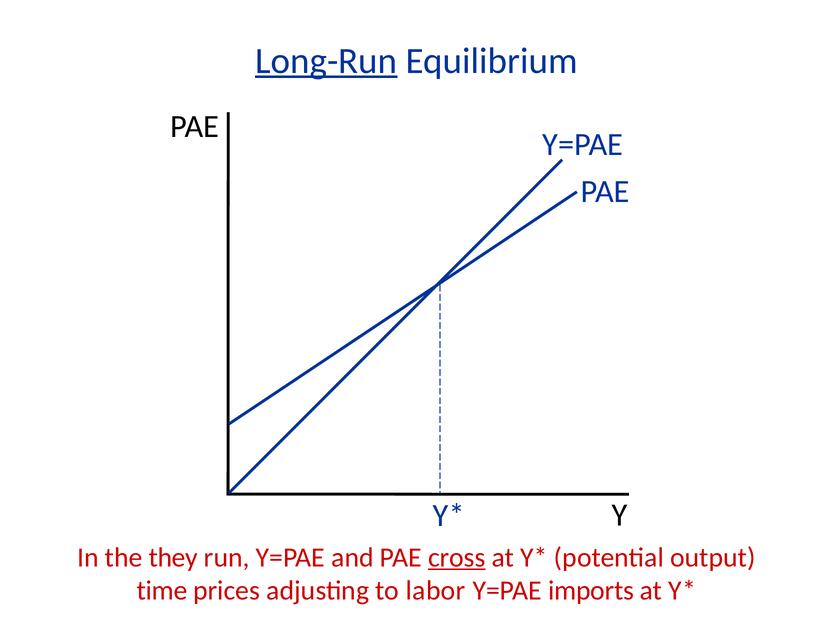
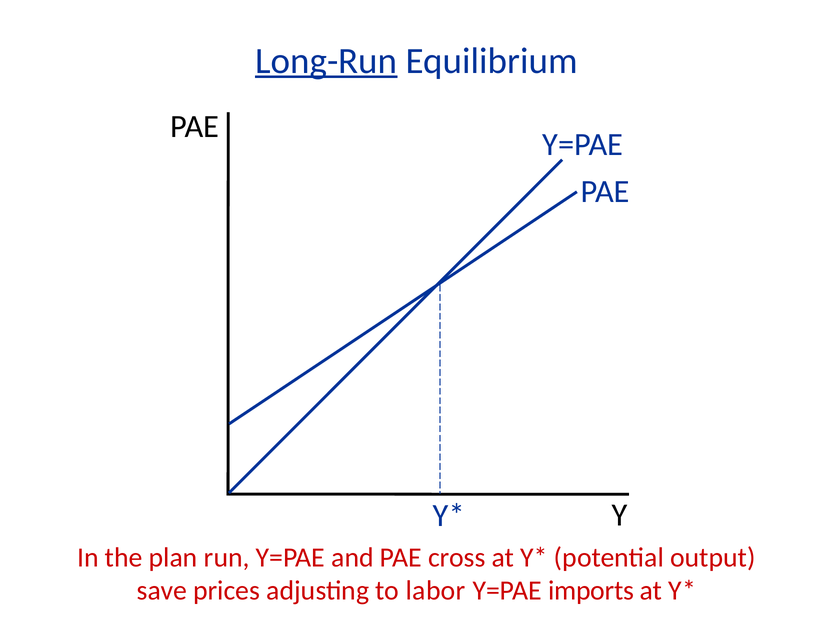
they: they -> plan
cross underline: present -> none
time: time -> save
